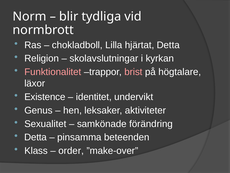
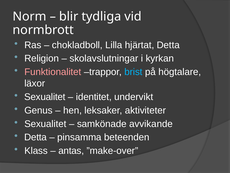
brist colour: pink -> light blue
Existence at (45, 97): Existence -> Sexualitet
förändring: förändring -> avvikande
order: order -> antas
